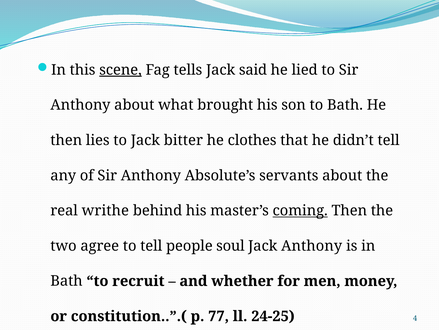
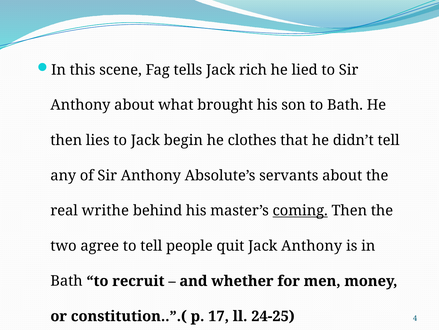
scene underline: present -> none
said: said -> rich
bitter: bitter -> begin
soul: soul -> quit
77: 77 -> 17
